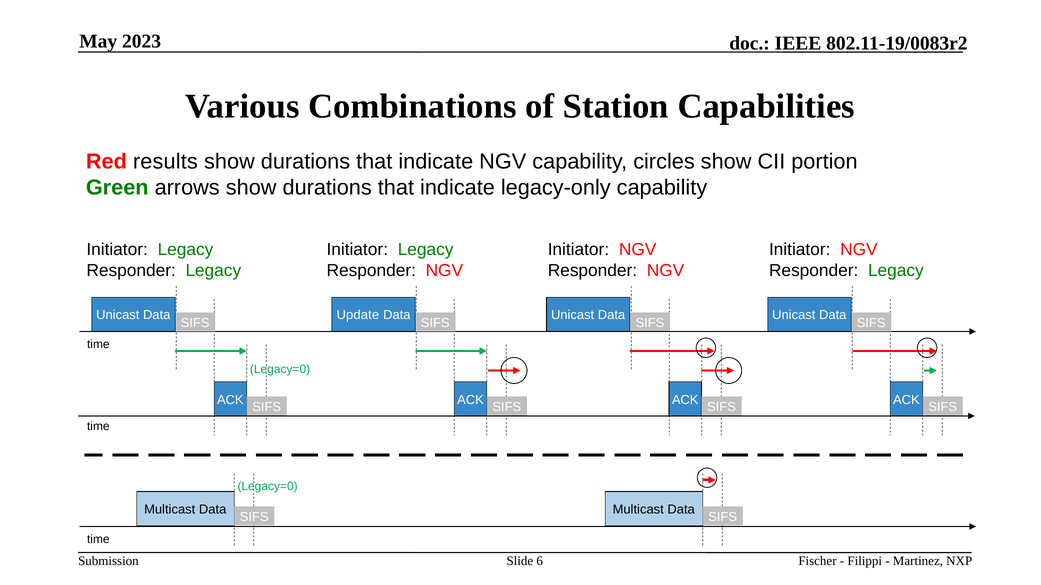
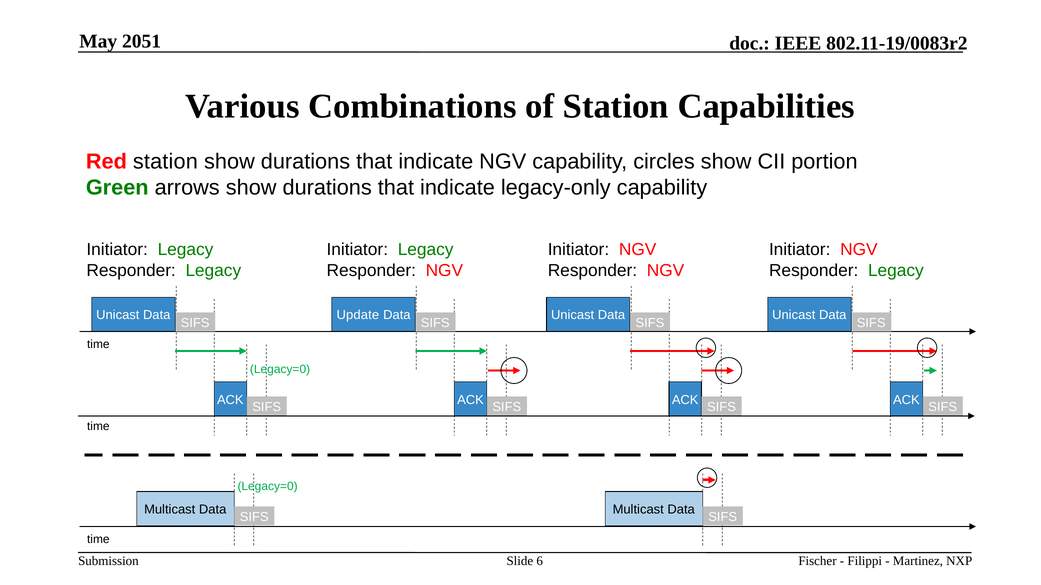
2023: 2023 -> 2051
Red results: results -> station
